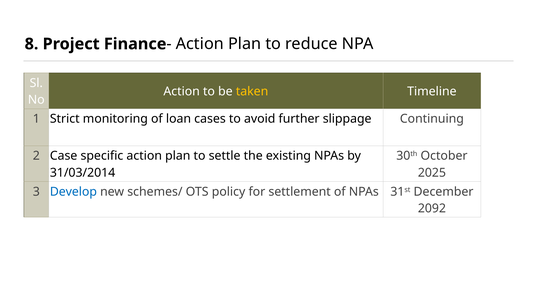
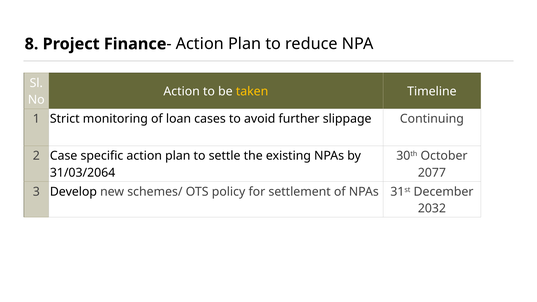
31/03/2014: 31/03/2014 -> 31/03/2064
2025: 2025 -> 2077
Develop colour: blue -> black
2092: 2092 -> 2032
